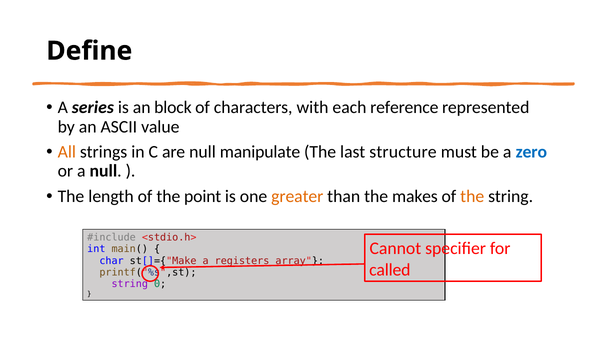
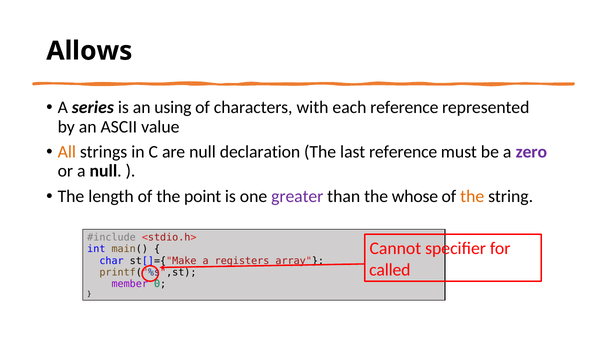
Define: Define -> Allows
block: block -> using
manipulate: manipulate -> declaration
last structure: structure -> reference
zero colour: blue -> purple
greater colour: orange -> purple
makes: makes -> whose
string at (130, 285): string -> member
